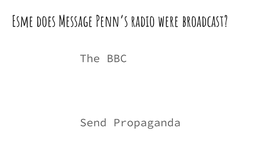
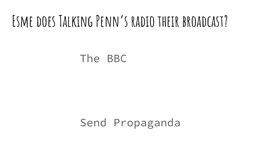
Message: Message -> Talking
were: were -> their
